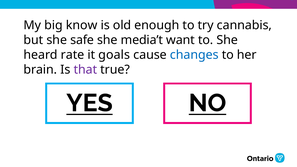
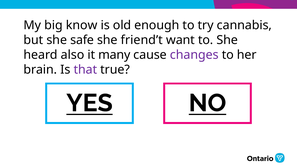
media’t: media’t -> friend’t
rate: rate -> also
goals: goals -> many
changes colour: blue -> purple
